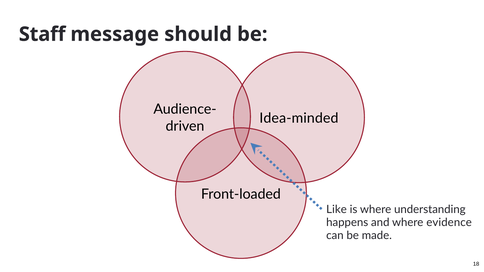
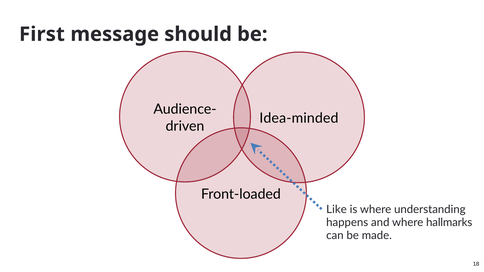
Staff: Staff -> First
evidence: evidence -> hallmarks
